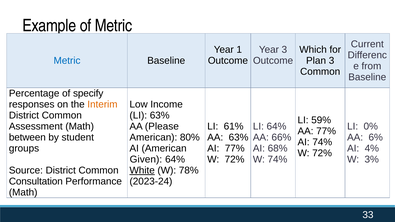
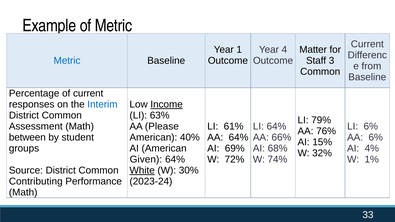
Year 3: 3 -> 4
Which: Which -> Matter
Plan: Plan -> Staff
of specify: specify -> current
Interim colour: orange -> blue
Income underline: none -> present
59%: 59% -> 79%
LI 0%: 0% -> 6%
AA 77%: 77% -> 76%
80%: 80% -> 40%
AA 63%: 63% -> 64%
AI 74%: 74% -> 15%
AI 77%: 77% -> 69%
72% at (322, 153): 72% -> 32%
3%: 3% -> 1%
78%: 78% -> 30%
Consultation: Consultation -> Contributing
